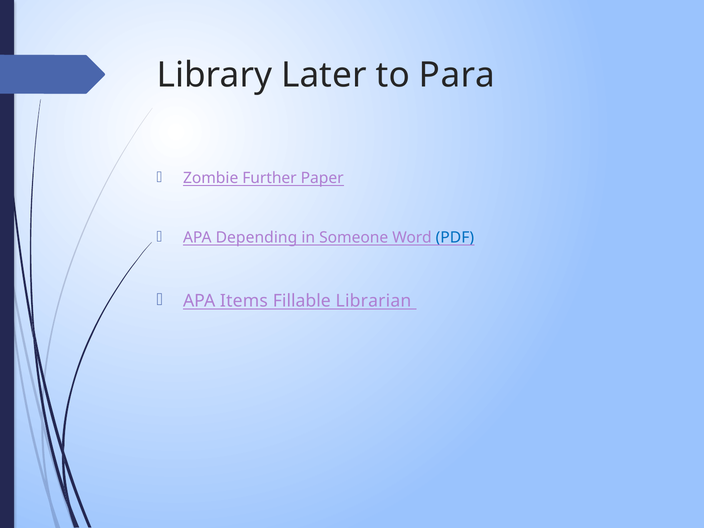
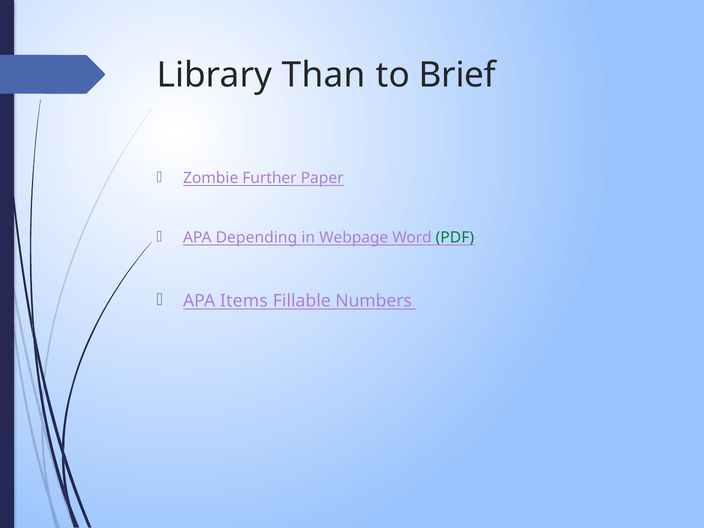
Later: Later -> Than
Para: Para -> Brief
Someone: Someone -> Webpage
PDF colour: blue -> green
Librarian: Librarian -> Numbers
